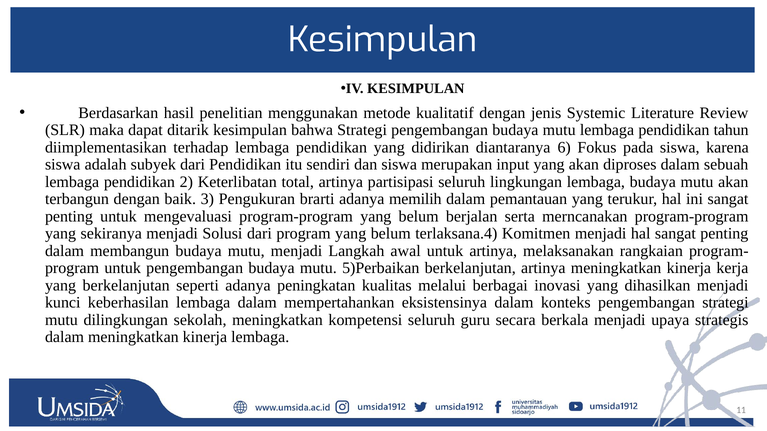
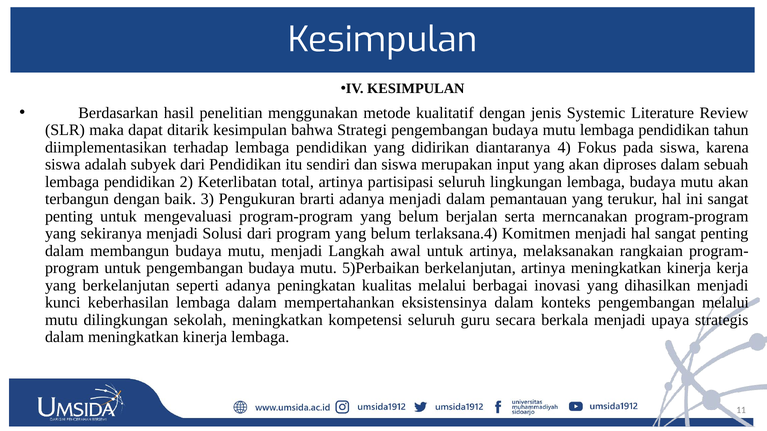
6: 6 -> 4
adanya memilih: memilih -> menjadi
pengembangan strategi: strategi -> melalui
